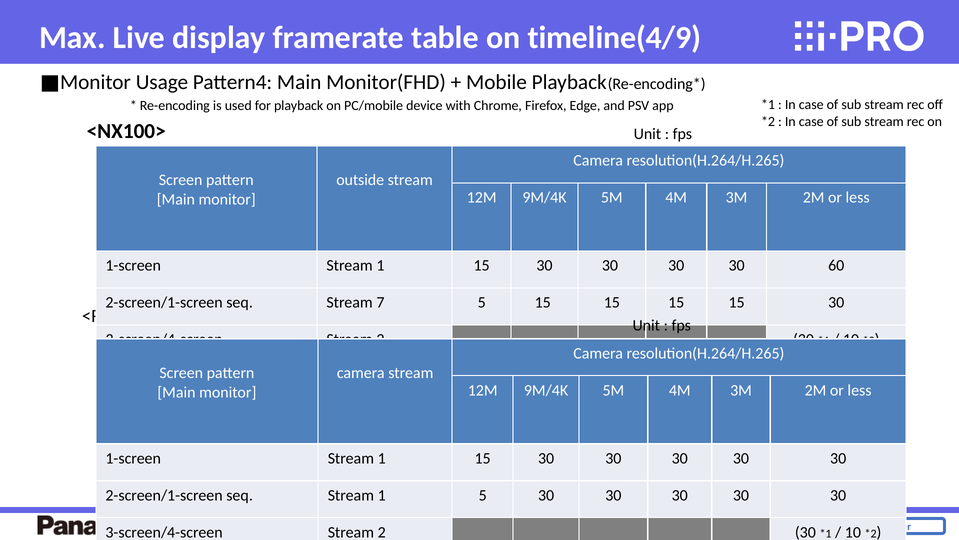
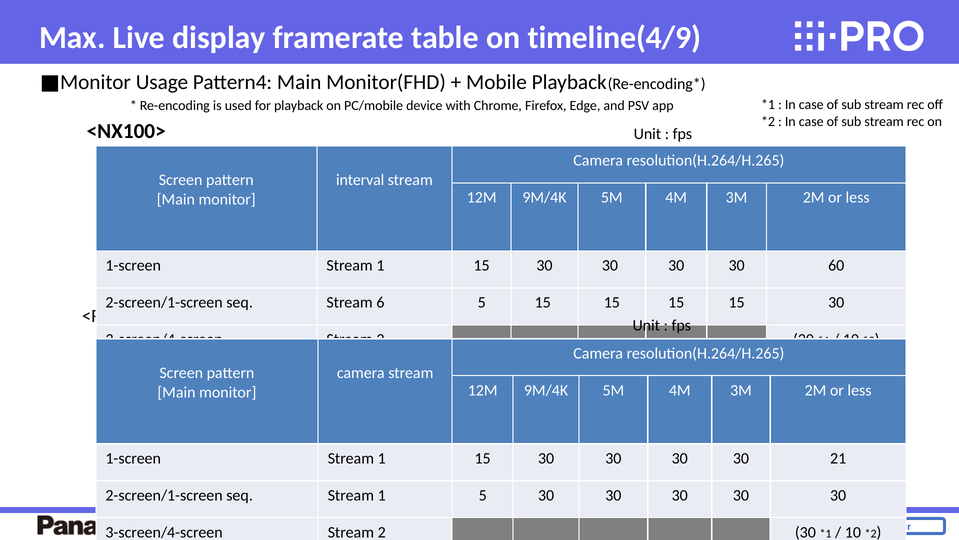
outside: outside -> interval
7: 7 -> 6
30 at (838, 458): 30 -> 21
